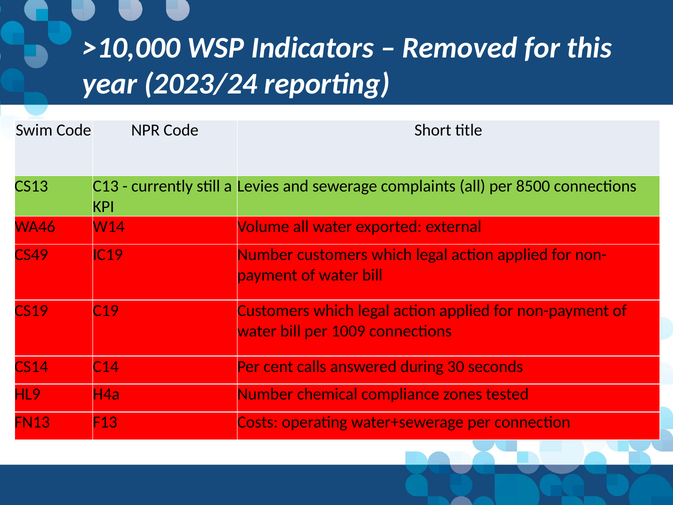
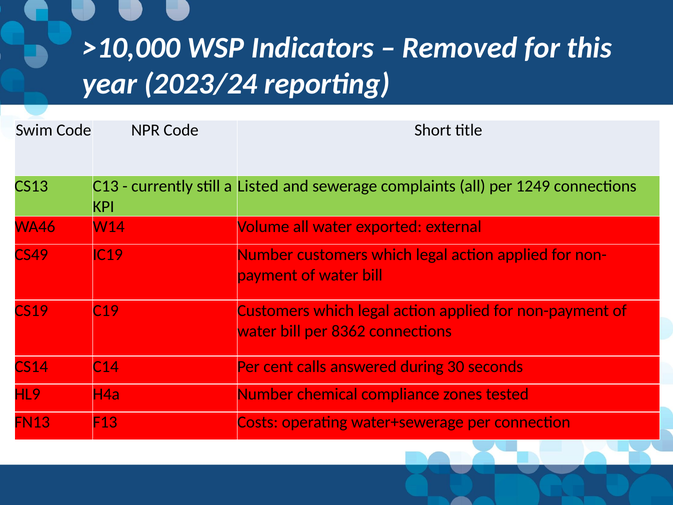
Levies: Levies -> Listed
8500: 8500 -> 1249
1009: 1009 -> 8362
